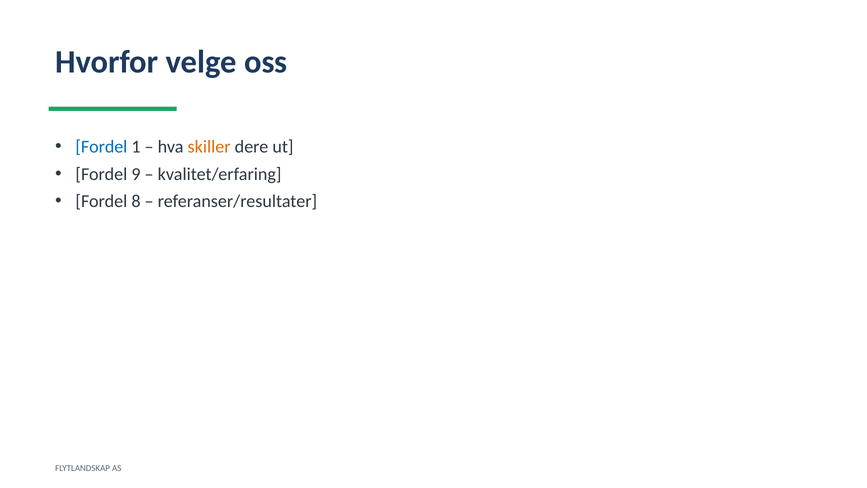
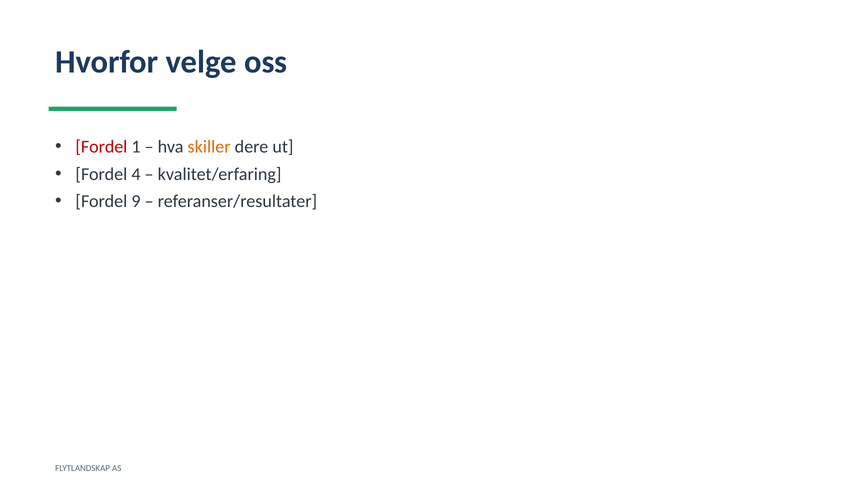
Fordel at (101, 147) colour: blue -> red
9: 9 -> 4
8: 8 -> 9
